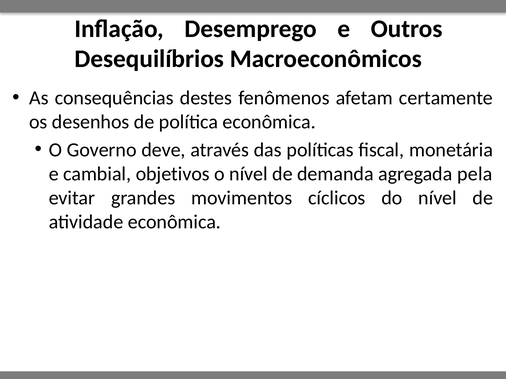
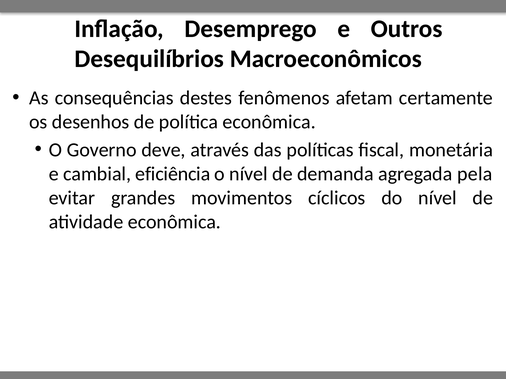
objetivos: objetivos -> eficiência
